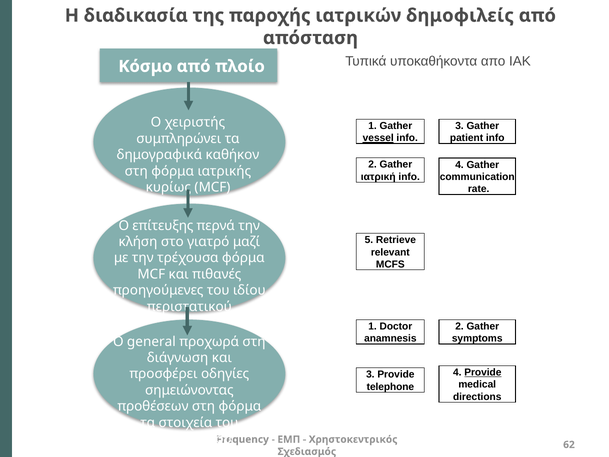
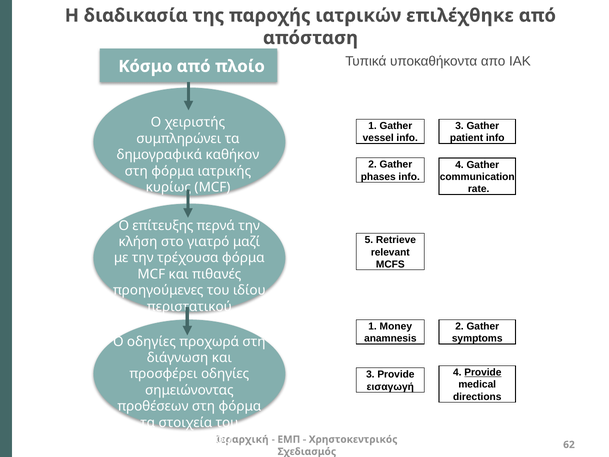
δημοφιλείς: δημοφιλείς -> επιλέχθηκε
vessel underline: present -> none
ιατρική: ιατρική -> phases
Doctor: Doctor -> Money
Ο general: general -> οδηγίες
telephone: telephone -> εισαγωγή
Frequency: Frequency -> Ιεραρχική
